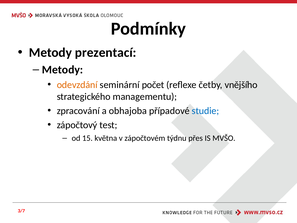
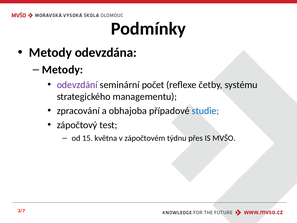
prezentací: prezentací -> odevzdána
odevzdání colour: orange -> purple
vnějšího: vnějšího -> systému
